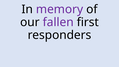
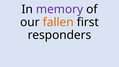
fallen colour: purple -> orange
